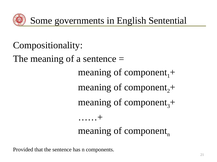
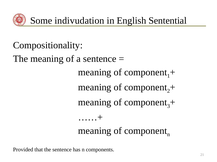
governments: governments -> indivudation
